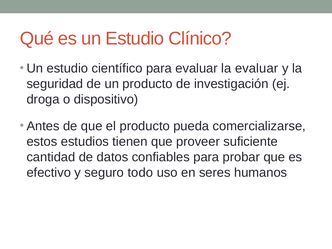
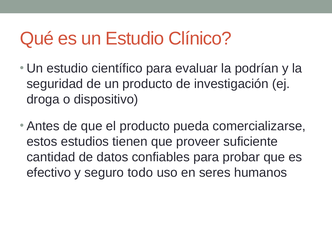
la evaluar: evaluar -> podrían
